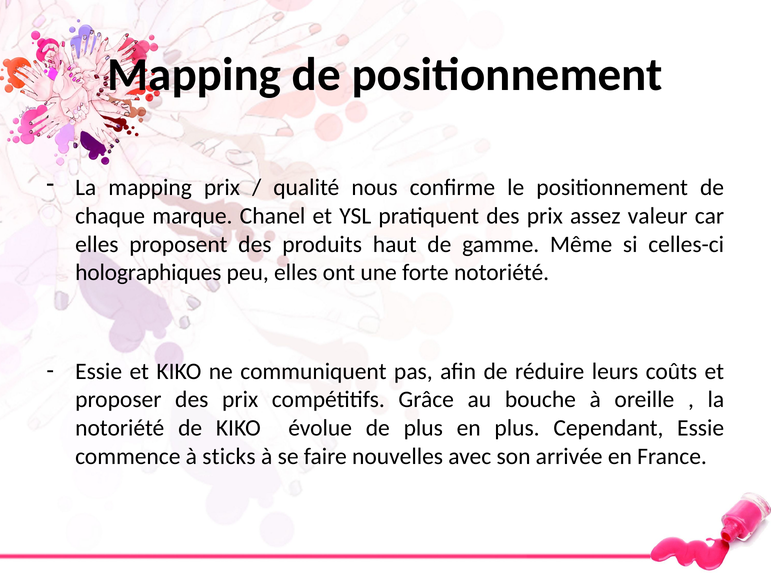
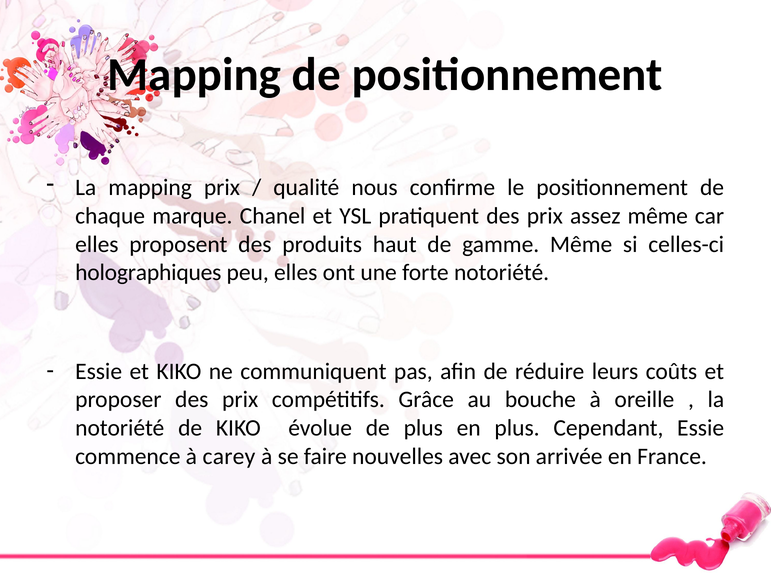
assez valeur: valeur -> même
sticks: sticks -> carey
